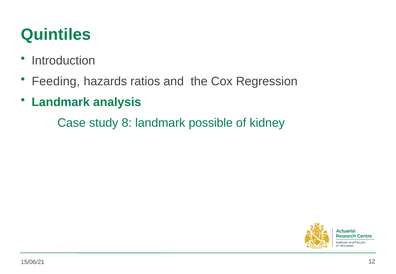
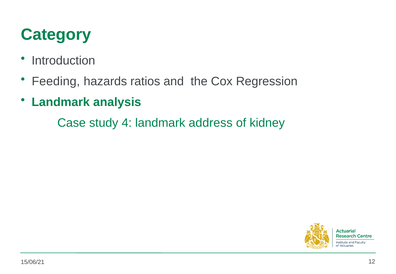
Quintiles: Quintiles -> Category
8: 8 -> 4
possible: possible -> address
